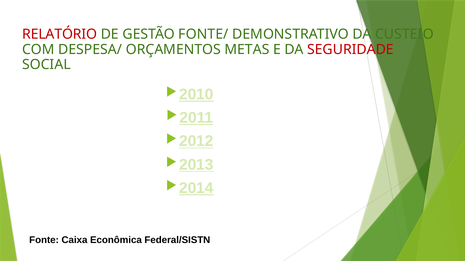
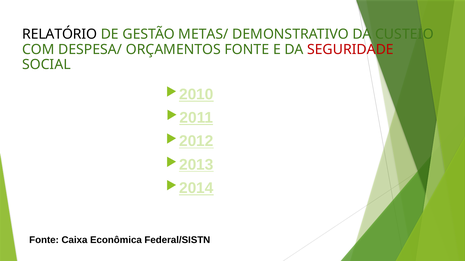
RELATÓRIO colour: red -> black
FONTE/: FONTE/ -> METAS/
ORÇAMENTOS METAS: METAS -> FONTE
